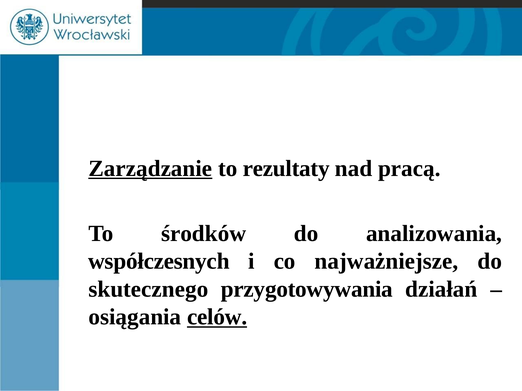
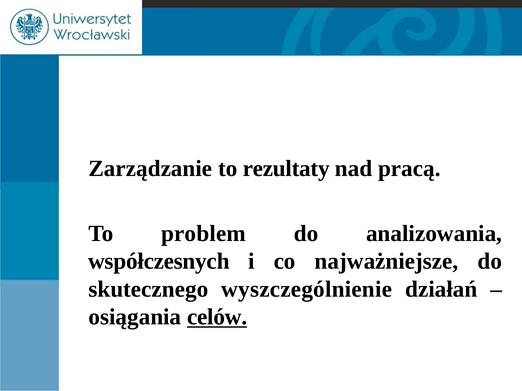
Zarządzanie underline: present -> none
środków: środków -> problem
przygotowywania: przygotowywania -> wyszczególnienie
